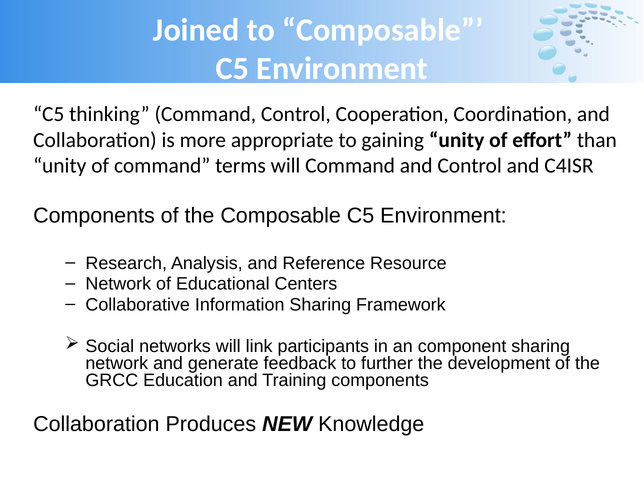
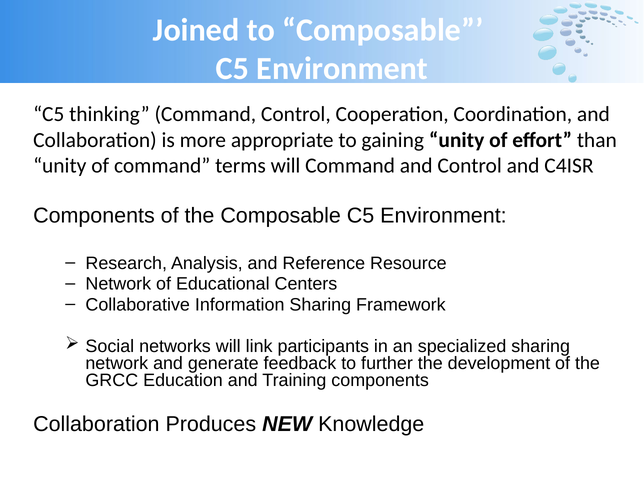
component: component -> specialized
